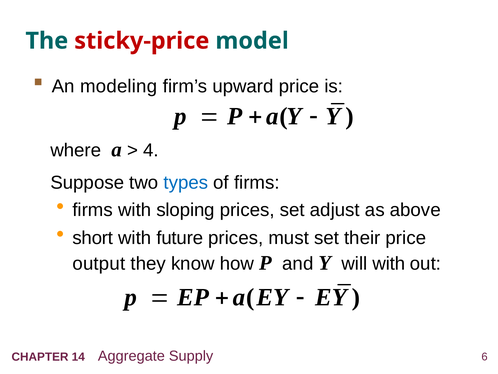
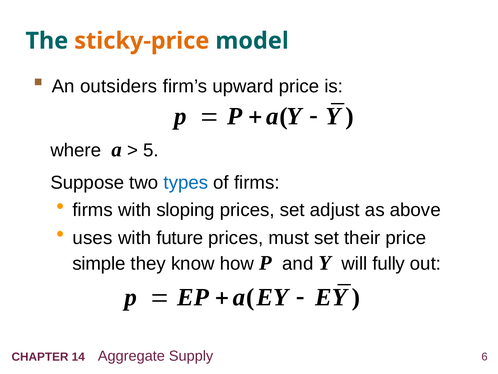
sticky-price colour: red -> orange
modeling: modeling -> outsiders
4: 4 -> 5
short: short -> uses
output: output -> simple
will with: with -> fully
